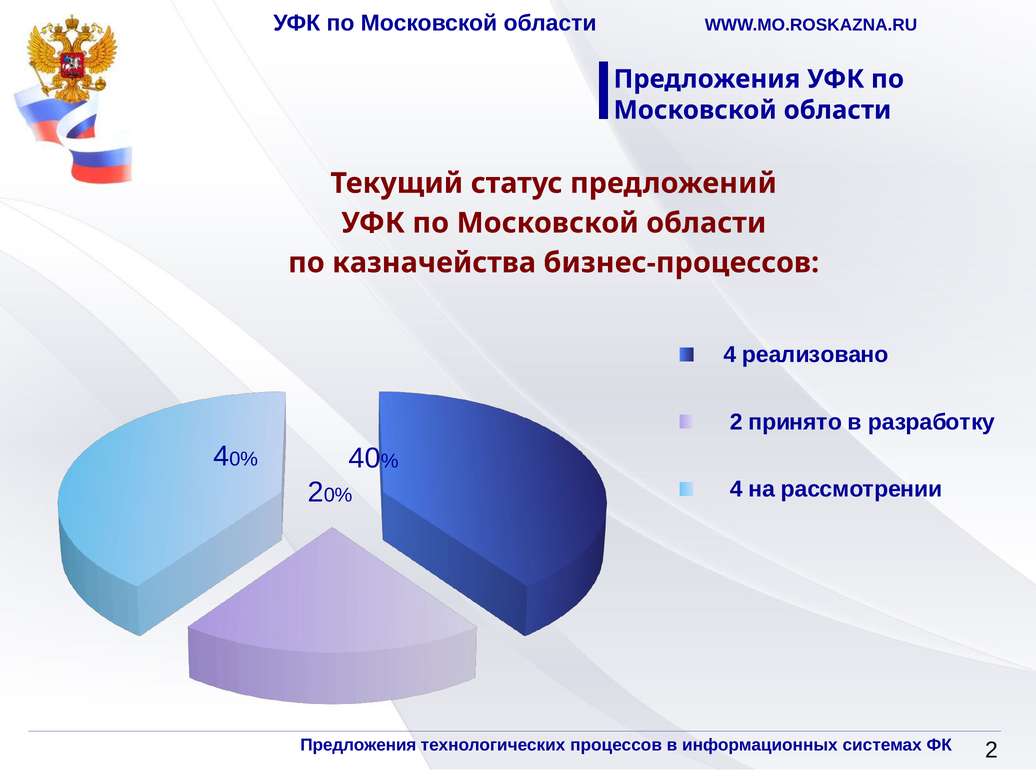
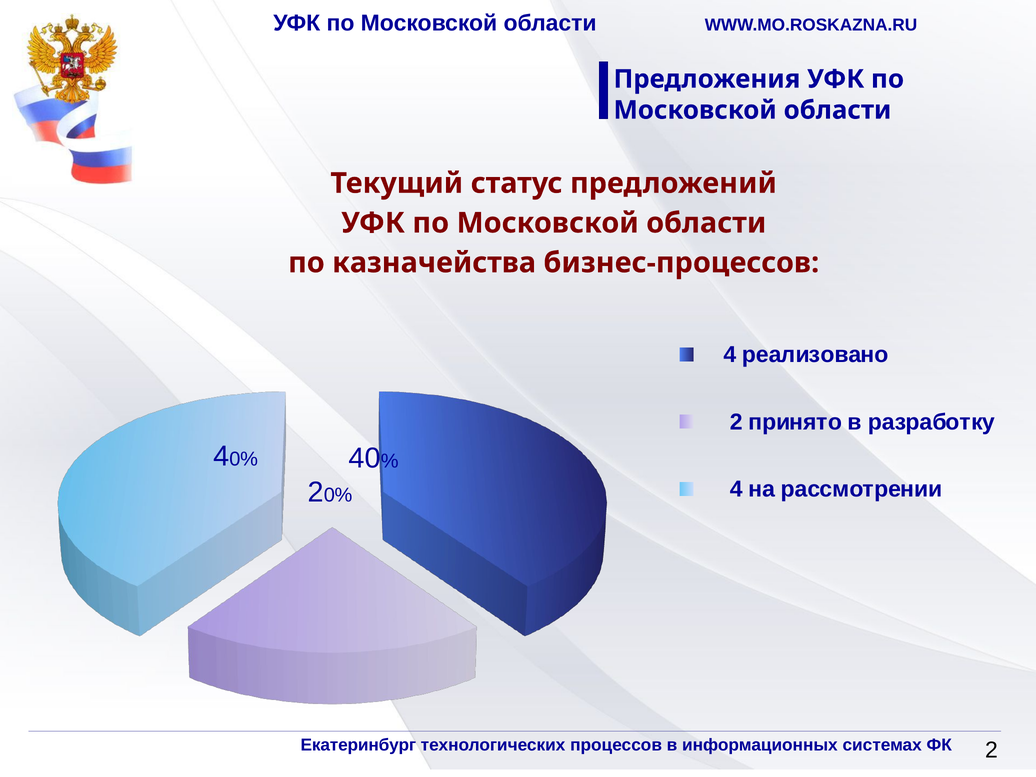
Предложения at (358, 745): Предложения -> Екатеринбург
